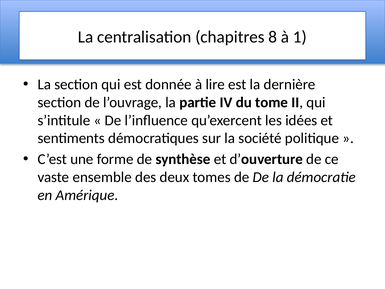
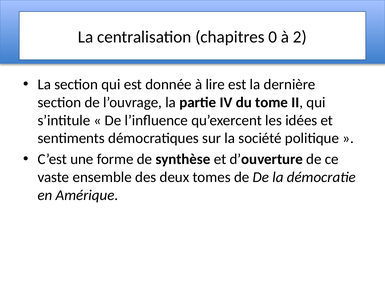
8: 8 -> 0
1: 1 -> 2
